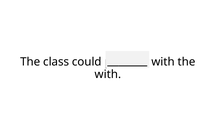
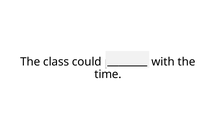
with at (108, 74): with -> time
